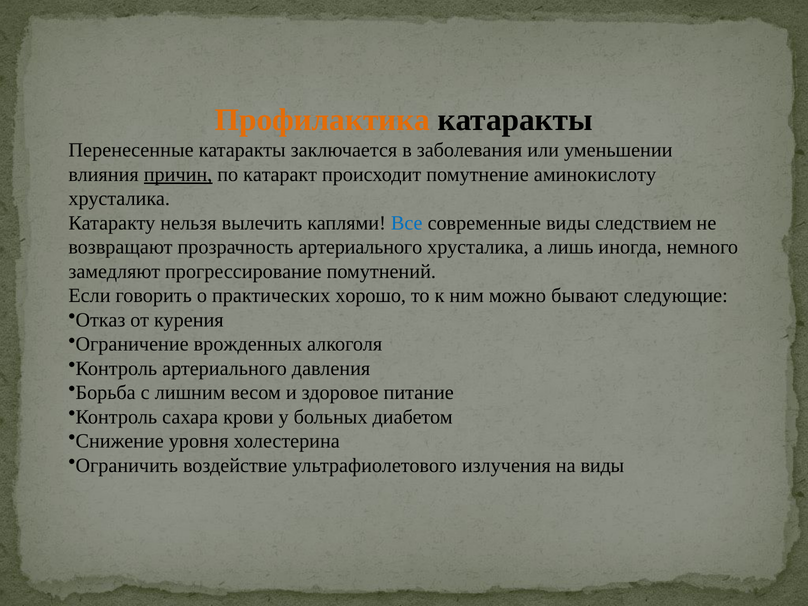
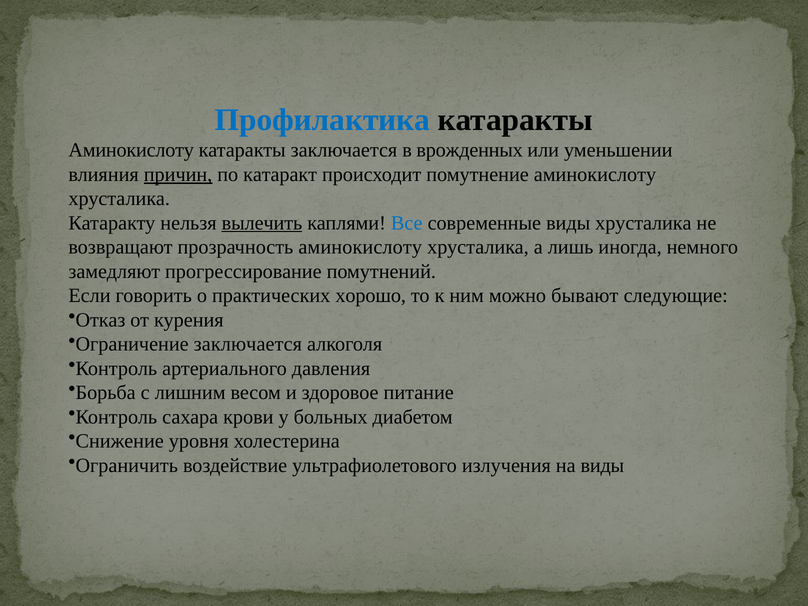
Профилактика colour: orange -> blue
Перенесенные at (131, 150): Перенесенные -> Аминокислоту
заболевания: заболевания -> врожденных
вылечить underline: none -> present
виды следствием: следствием -> хрусталика
прозрачность артериального: артериального -> аминокислоту
Ограничение врожденных: врожденных -> заключается
